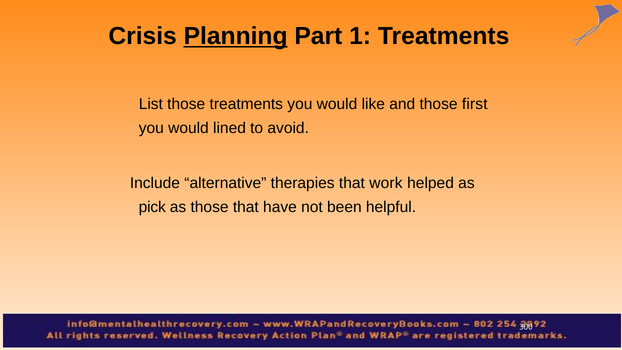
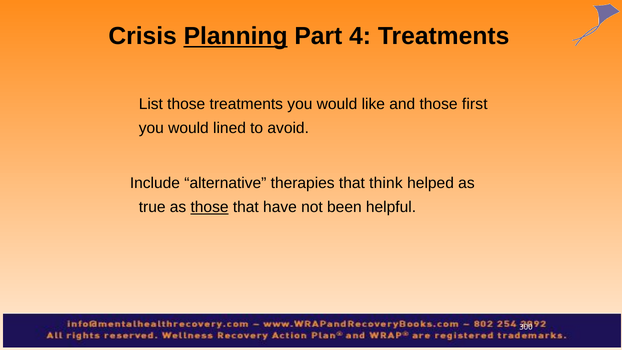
1: 1 -> 4
work: work -> think
pick: pick -> true
those at (210, 207) underline: none -> present
